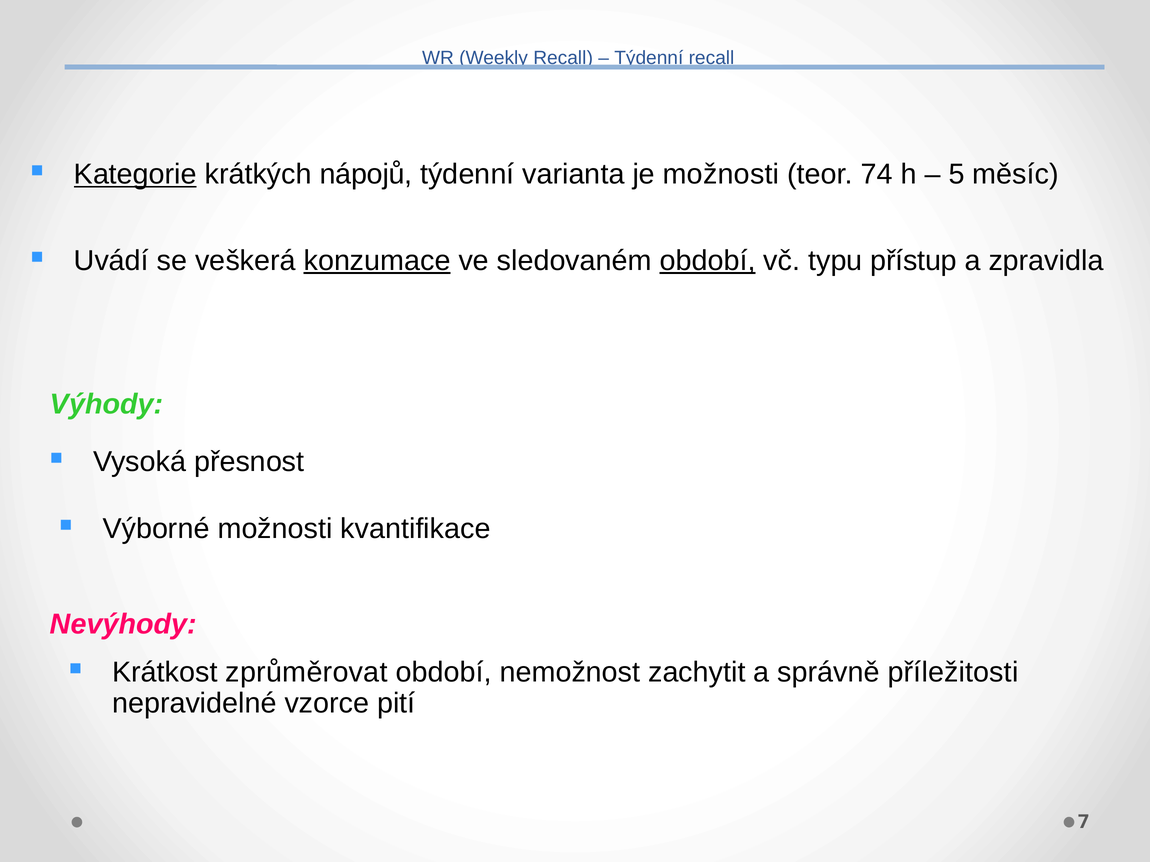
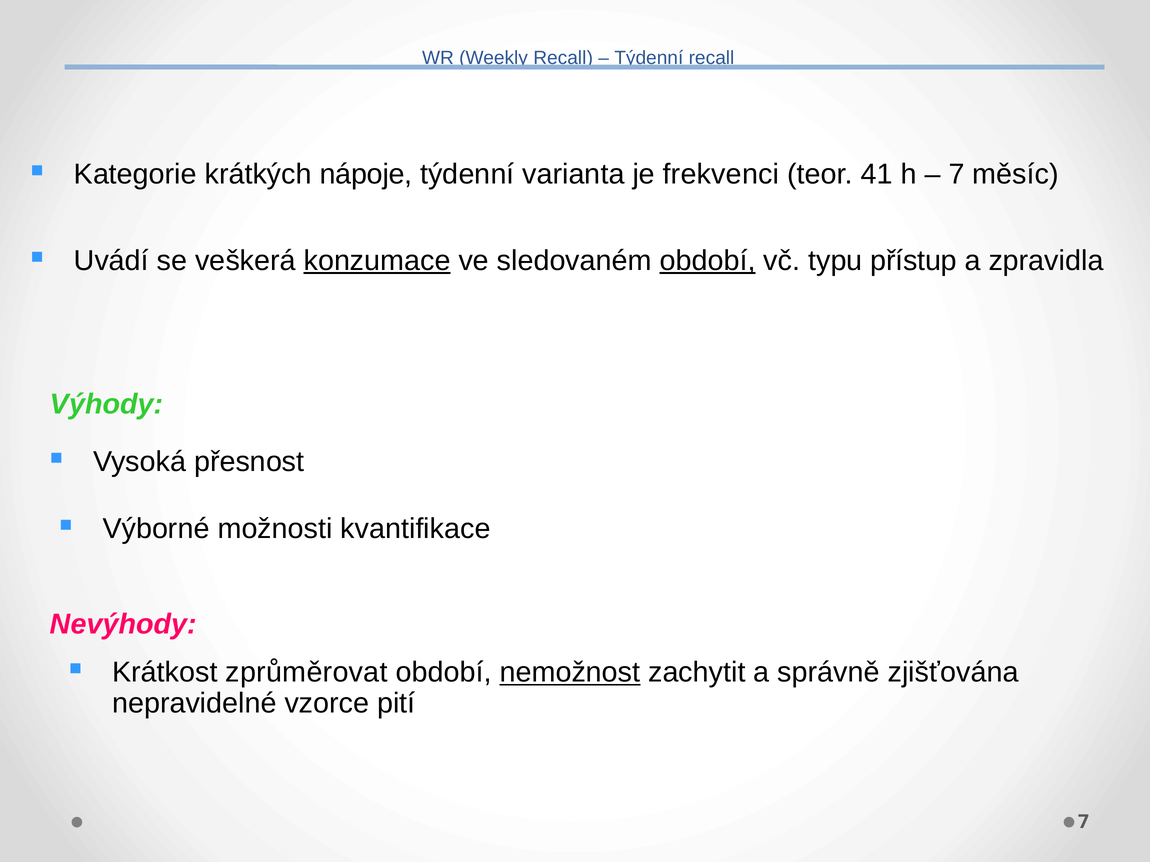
Kategorie underline: present -> none
nápojů: nápojů -> nápoje
je možnosti: možnosti -> frekvenci
74: 74 -> 41
5 at (957, 174): 5 -> 7
nemožnost underline: none -> present
příležitosti: příležitosti -> zjišťována
